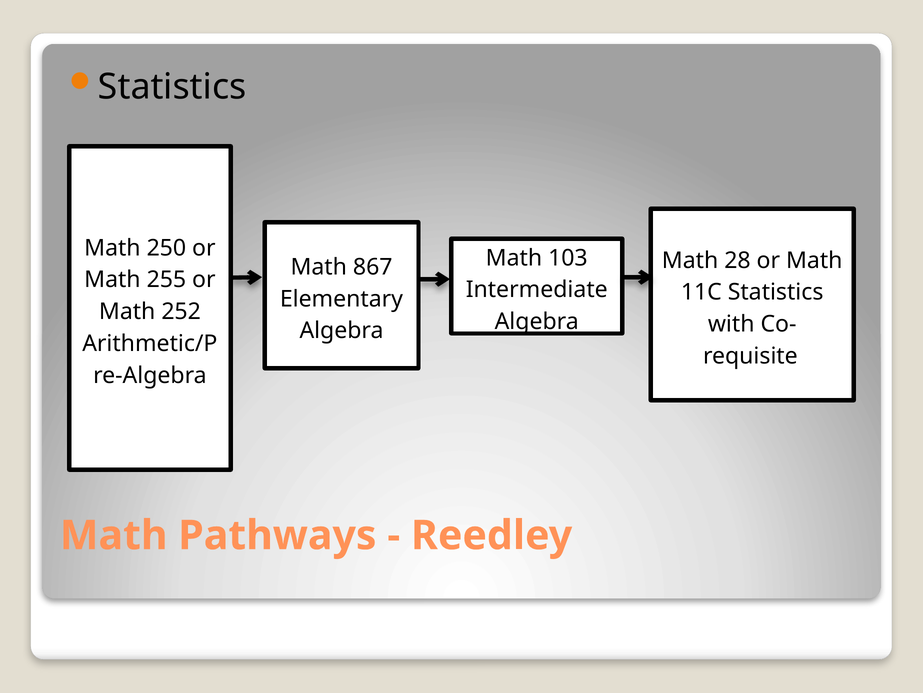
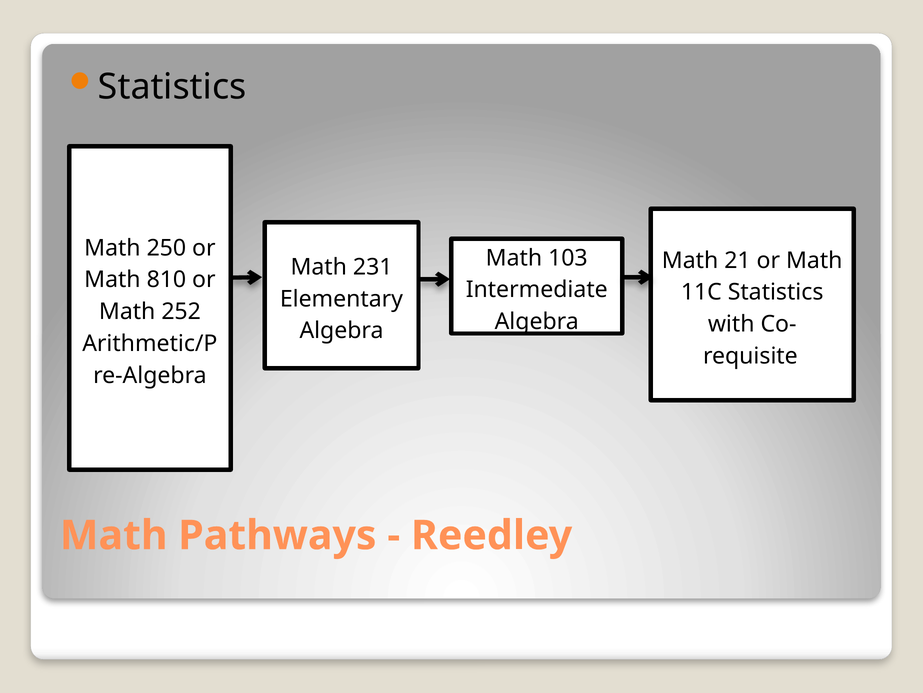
28: 28 -> 21
867: 867 -> 231
255: 255 -> 810
